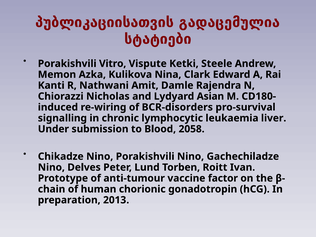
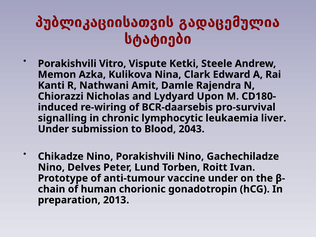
Asian: Asian -> Upon
BCR-disorders: BCR-disorders -> BCR-daarsebis
2058: 2058 -> 2043
vaccine factor: factor -> under
